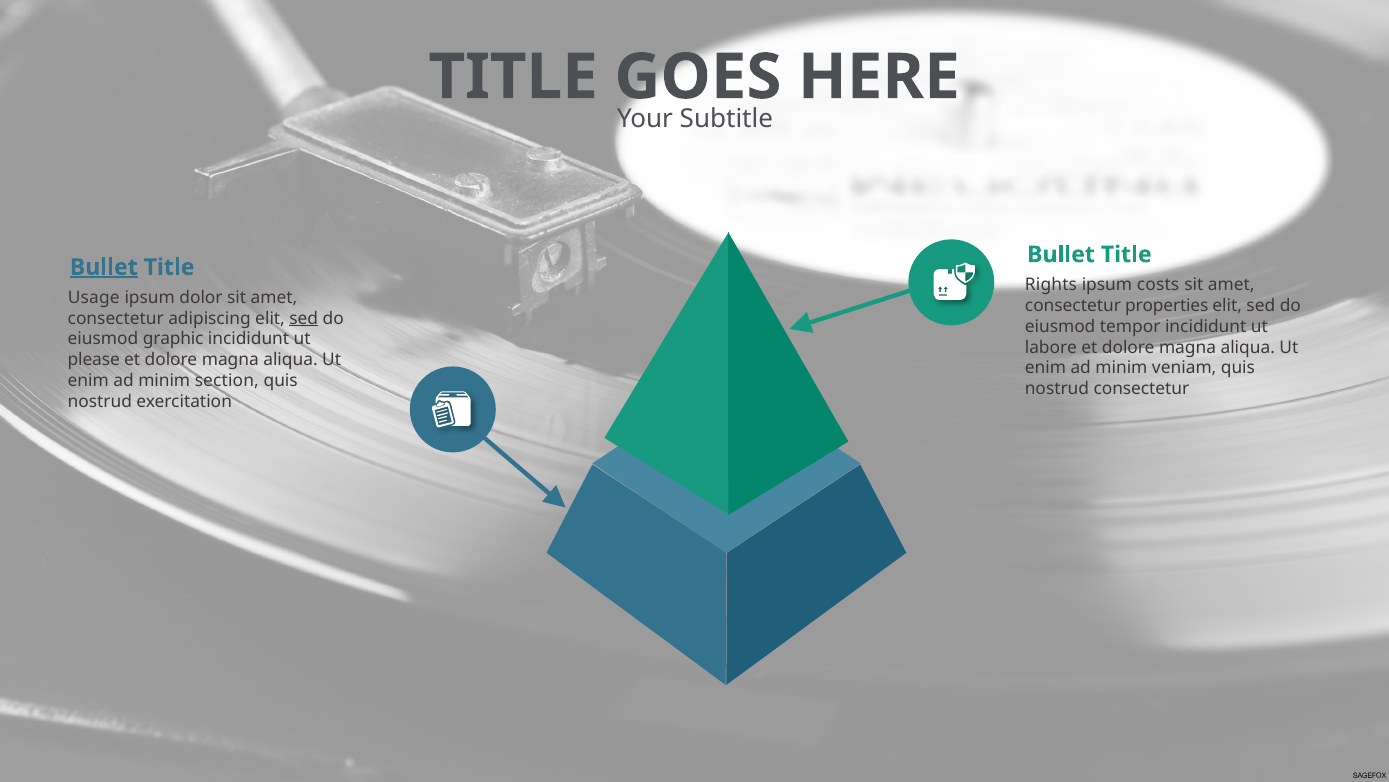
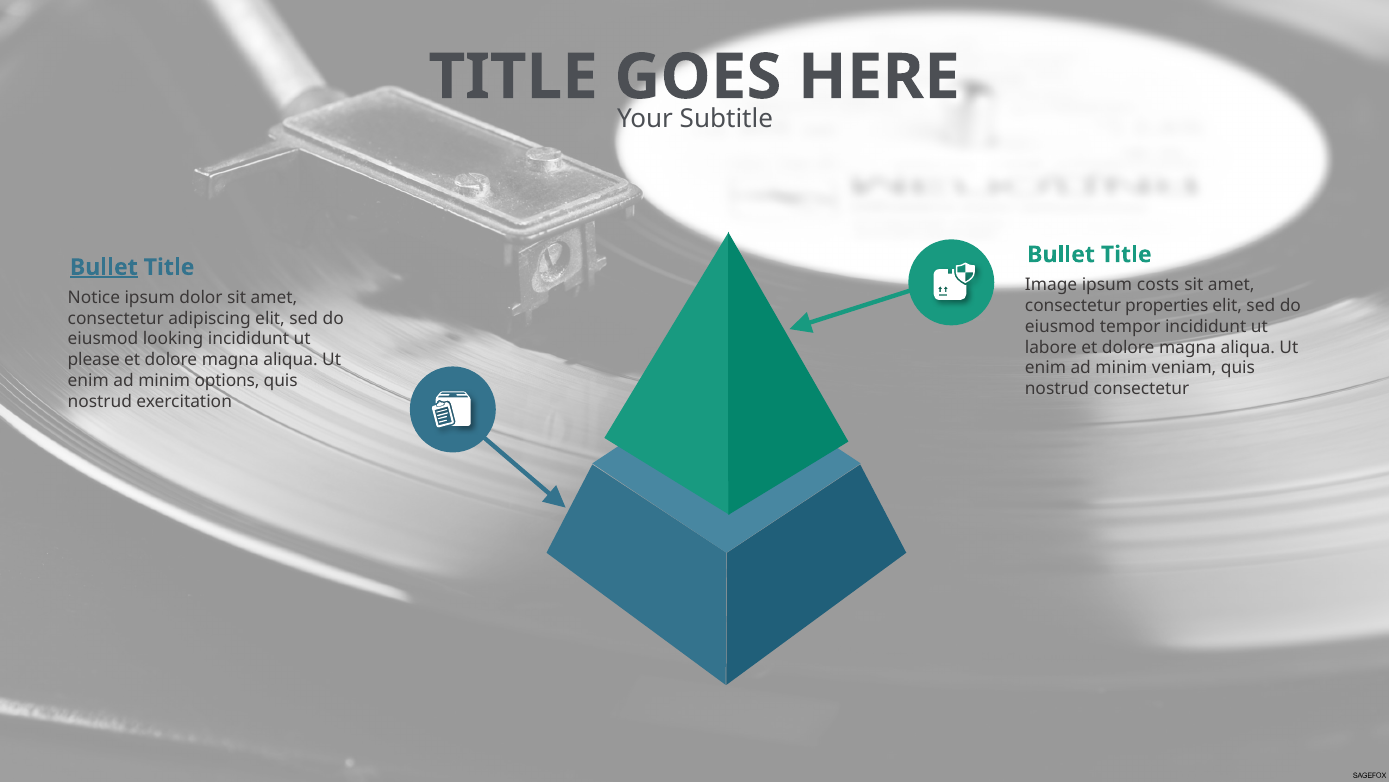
Rights: Rights -> Image
Usage: Usage -> Notice
sed at (304, 318) underline: present -> none
graphic: graphic -> looking
section: section -> options
